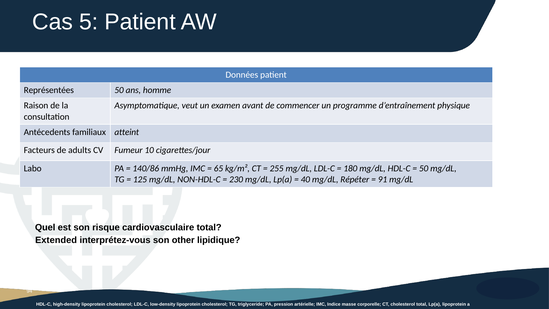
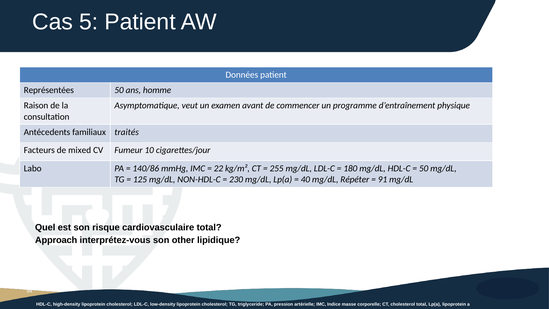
atteint: atteint -> traités
adults: adults -> mixed
65: 65 -> 22
Extended: Extended -> Approach
